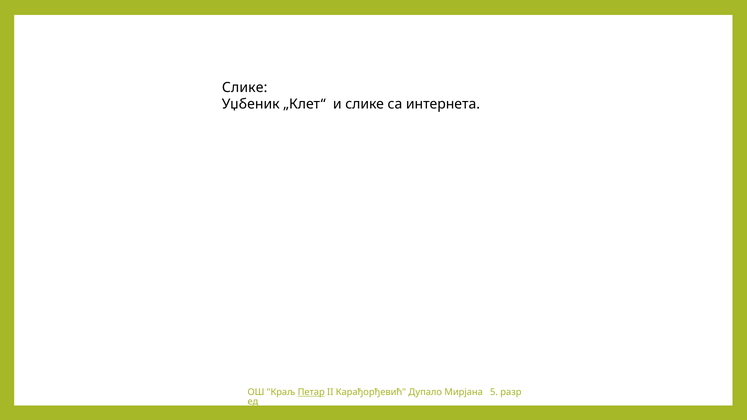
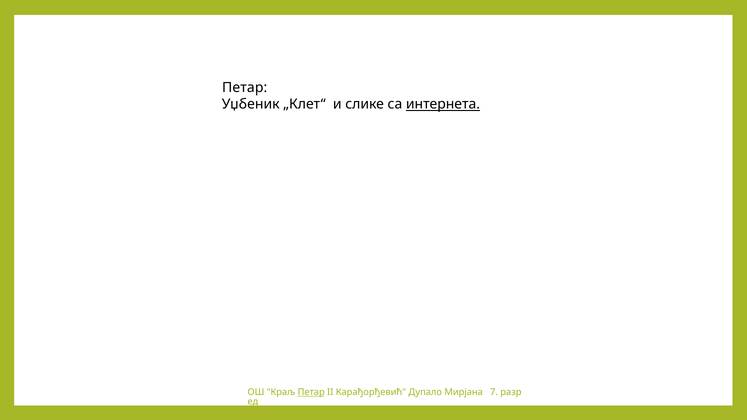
Слике at (245, 88): Слике -> Петар
интернета underline: none -> present
5: 5 -> 7
